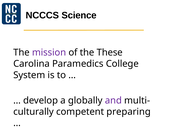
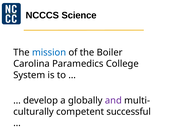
mission colour: purple -> blue
These: These -> Boiler
preparing: preparing -> successful
